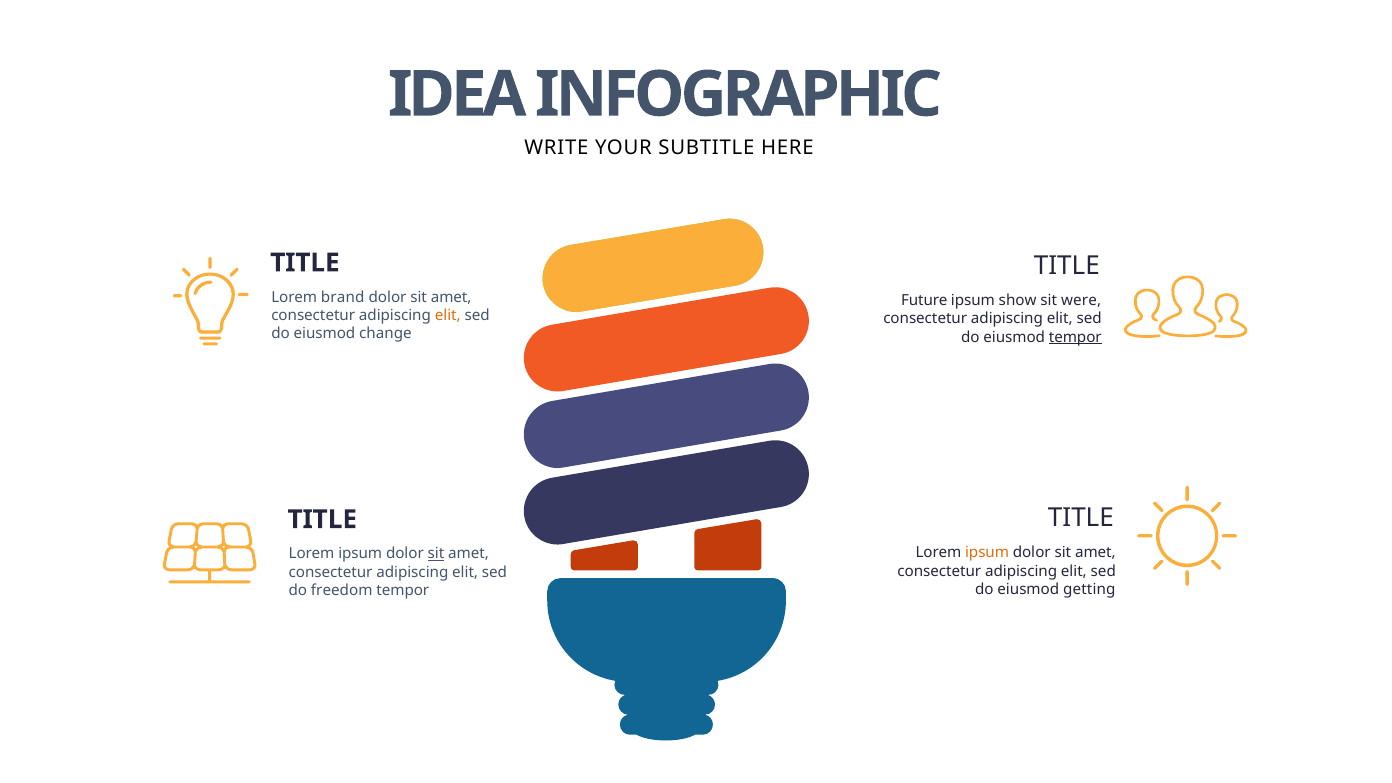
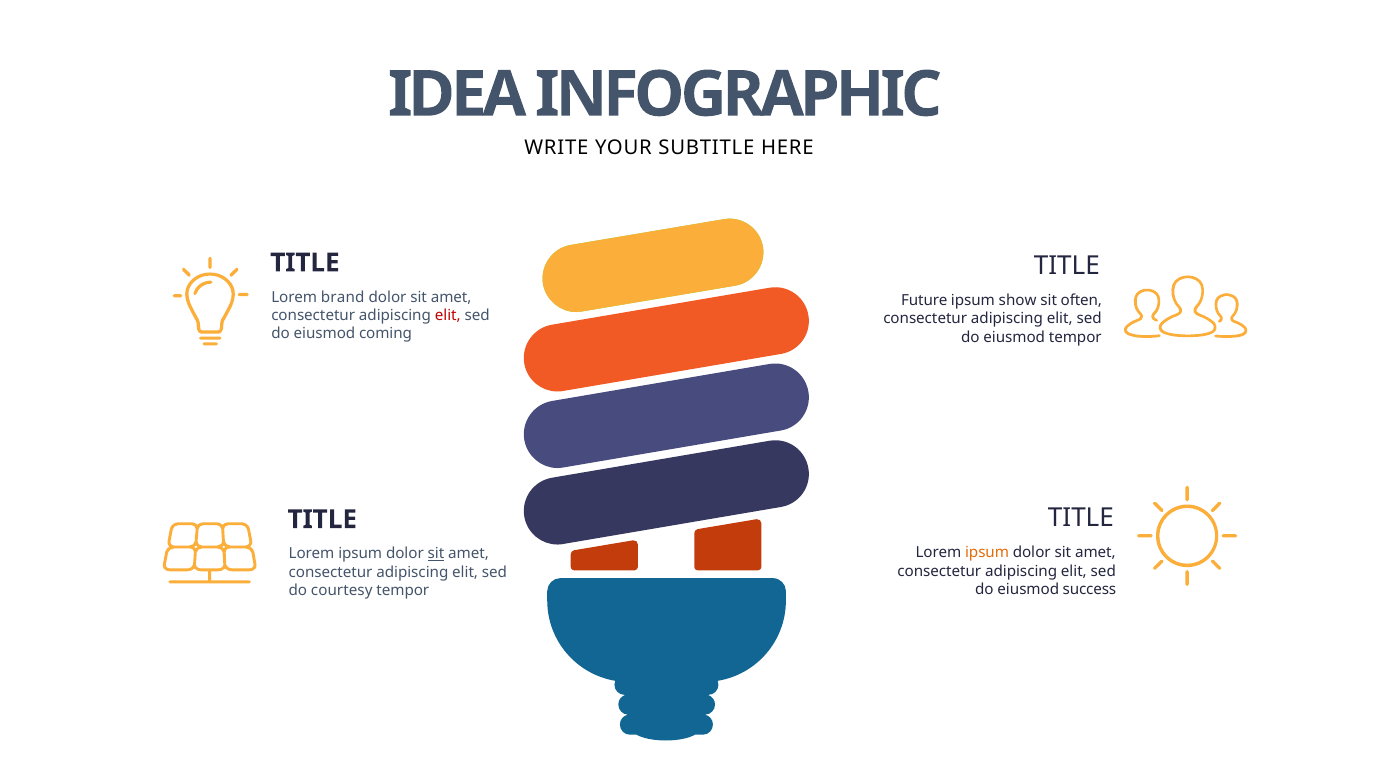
were: were -> often
elit at (448, 316) colour: orange -> red
change: change -> coming
tempor at (1075, 337) underline: present -> none
getting: getting -> success
freedom: freedom -> courtesy
